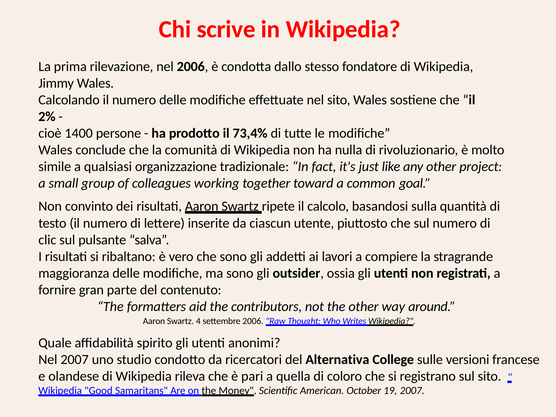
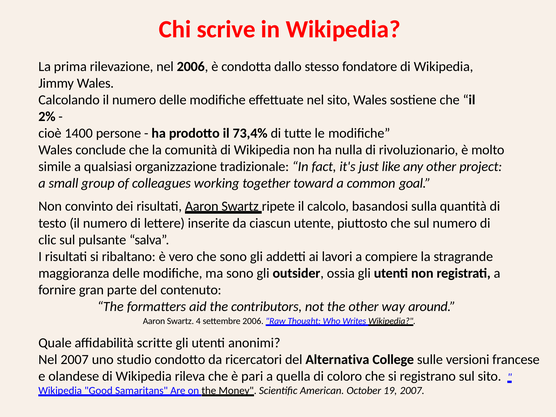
spirito: spirito -> scritte
